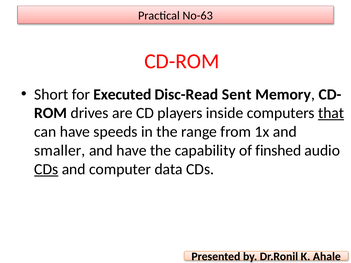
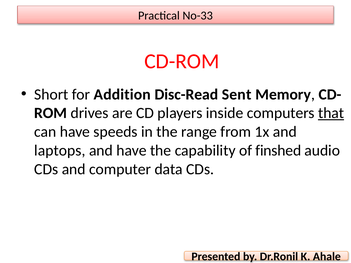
No-63: No-63 -> No-33
Executed: Executed -> Addition
smaller: smaller -> laptops
CDs at (46, 169) underline: present -> none
